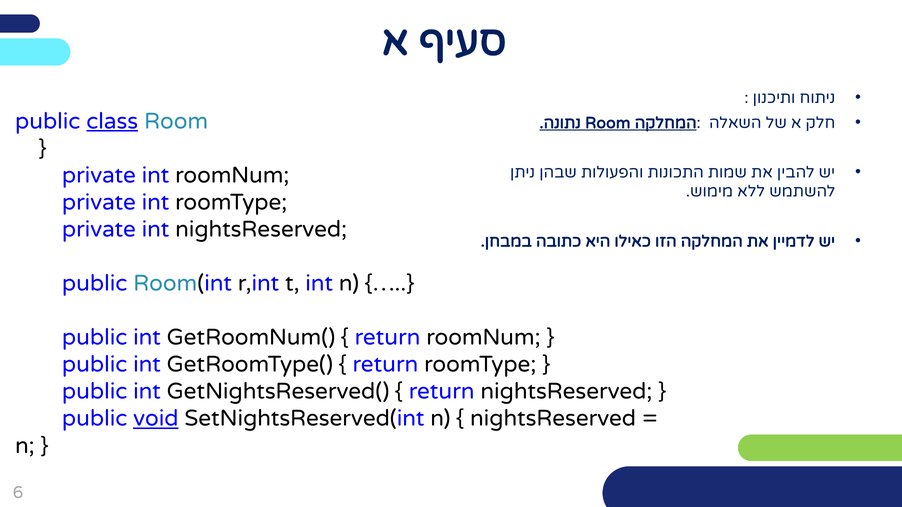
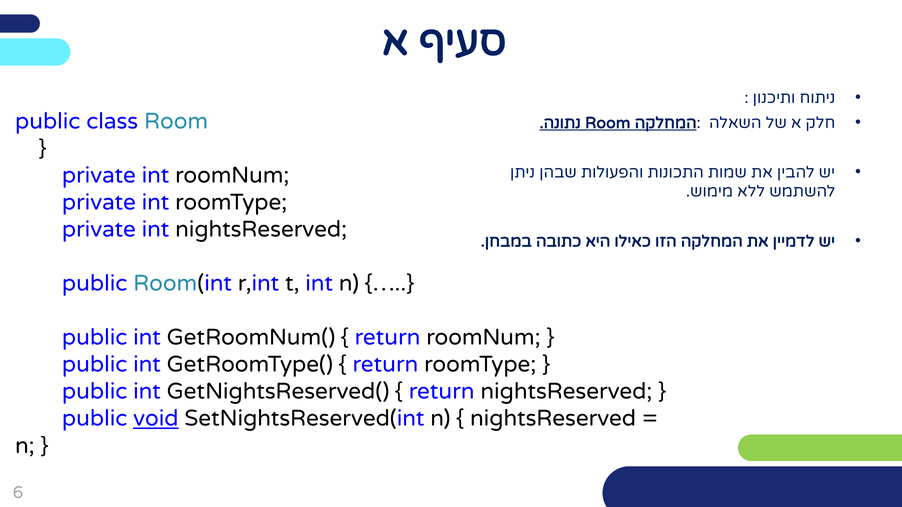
class underline: present -> none
